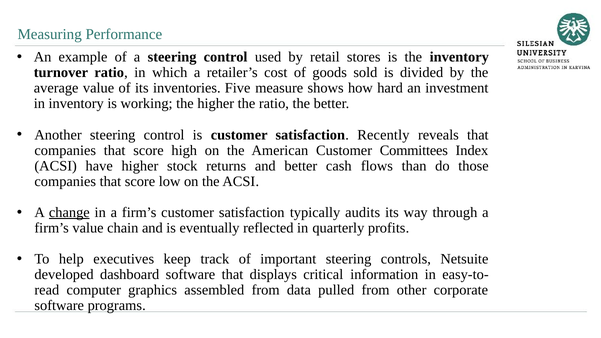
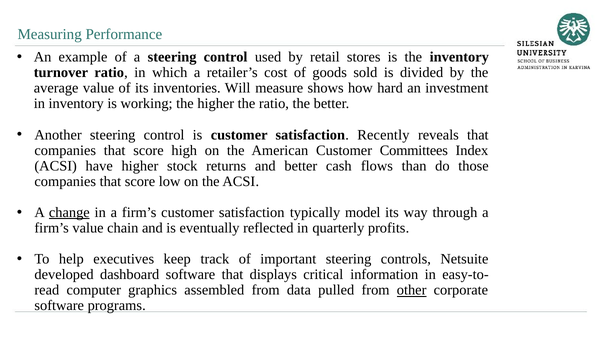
Five: Five -> Will
audits: audits -> model
other underline: none -> present
